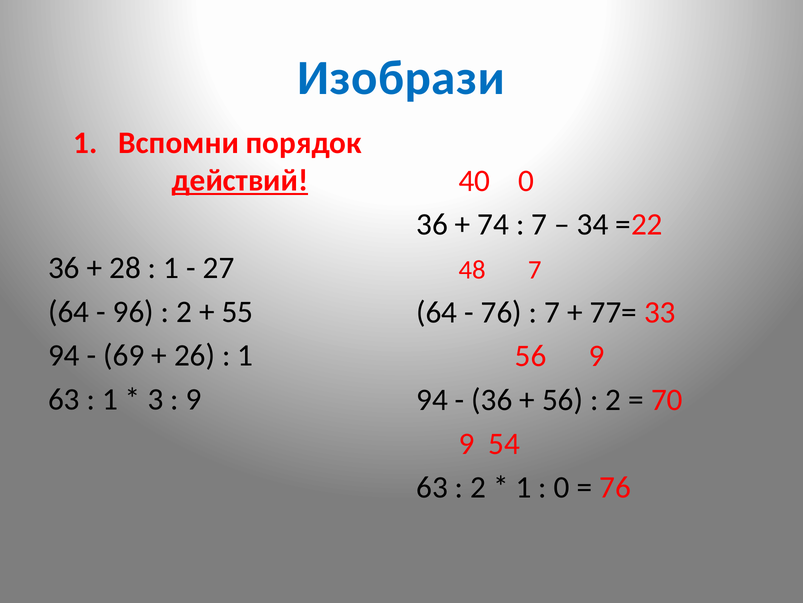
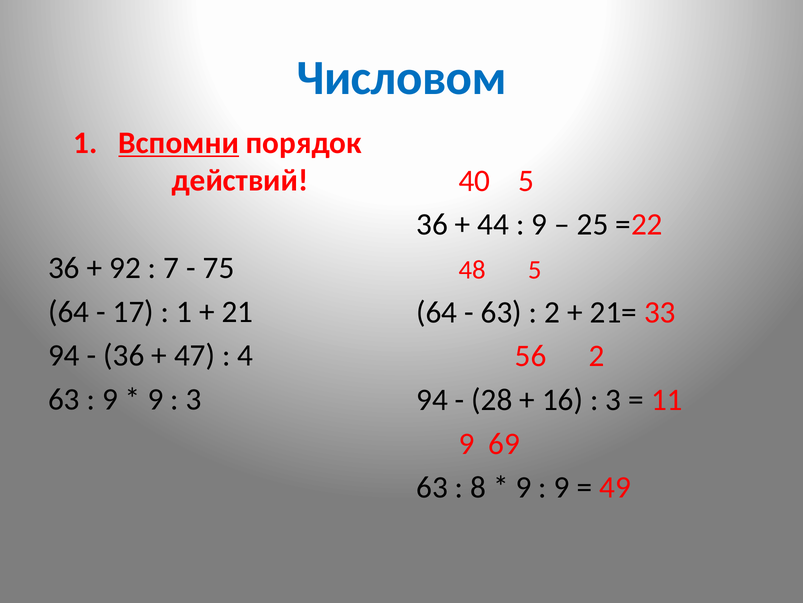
Изобрази: Изобрази -> Числовом
Вспомни underline: none -> present
действий underline: present -> none
40 0: 0 -> 5
74: 74 -> 44
7 at (539, 224): 7 -> 9
34: 34 -> 25
28: 28 -> 92
1 at (171, 268): 1 -> 7
27: 27 -> 75
48 7: 7 -> 5
96: 96 -> 17
2 at (184, 311): 2 -> 1
55: 55 -> 21
76 at (501, 312): 76 -> 63
7 at (552, 312): 7 -> 2
77=: 77= -> 21=
69 at (124, 355): 69 -> 36
26: 26 -> 47
1 at (245, 355): 1 -> 4
56 9: 9 -> 2
1 at (110, 399): 1 -> 9
3 at (155, 399): 3 -> 9
9 at (194, 399): 9 -> 3
36 at (492, 399): 36 -> 28
56 at (563, 399): 56 -> 16
2 at (613, 399): 2 -> 3
70: 70 -> 11
54: 54 -> 69
2 at (478, 487): 2 -> 8
1 at (523, 487): 1 -> 9
0 at (562, 487): 0 -> 9
76 at (615, 487): 76 -> 49
